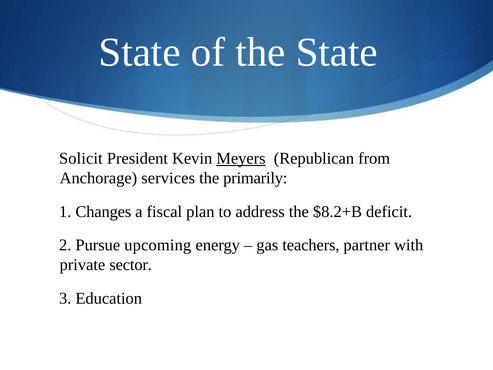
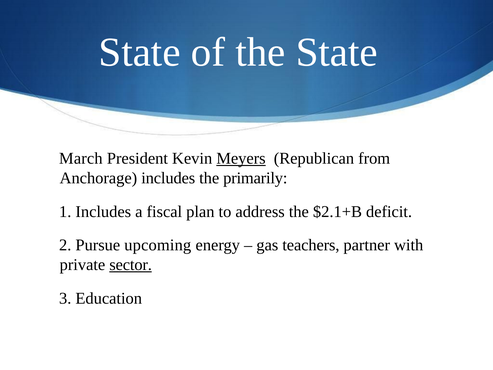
Solicit: Solicit -> March
Anchorage services: services -> includes
1 Changes: Changes -> Includes
$8.2+B: $8.2+B -> $2.1+B
sector underline: none -> present
